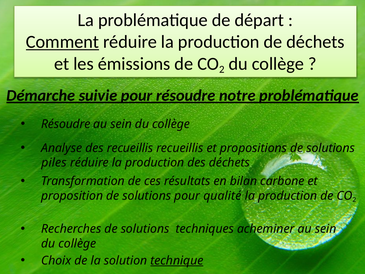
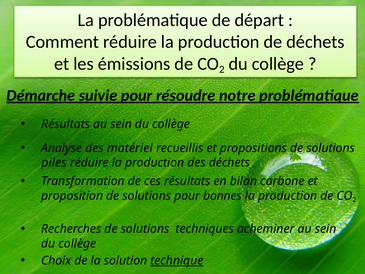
Comment underline: present -> none
Résoudre at (66, 124): Résoudre -> Résultats
des recueillis: recueillis -> matériel
qualité: qualité -> bonnes
